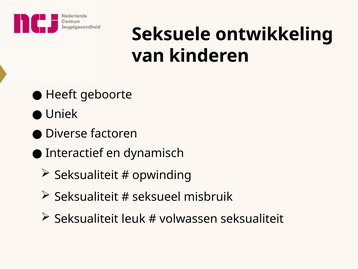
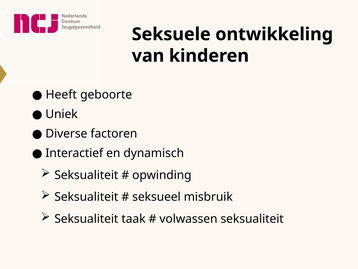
leuk: leuk -> taak
